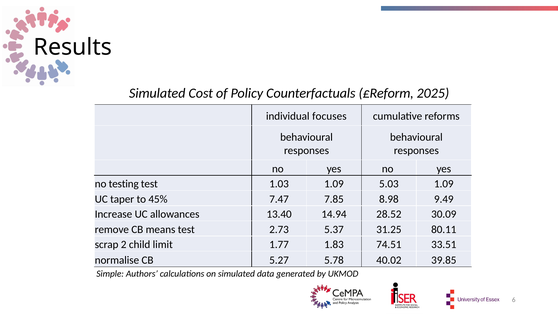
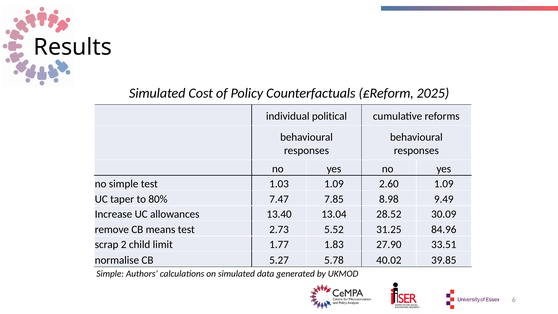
focuses: focuses -> political
no testing: testing -> simple
5.03: 5.03 -> 2.60
45%: 45% -> 80%
14.94: 14.94 -> 13.04
5.37: 5.37 -> 5.52
80.11: 80.11 -> 84.96
74.51: 74.51 -> 27.90
